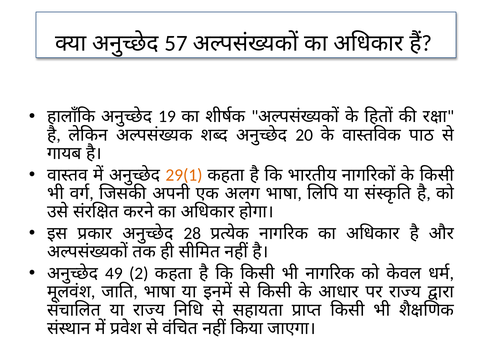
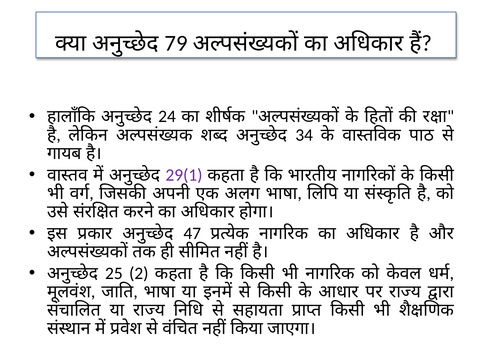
57: 57 -> 79
19: 19 -> 24
20: 20 -> 34
29(1 colour: orange -> purple
28: 28 -> 47
49: 49 -> 25
